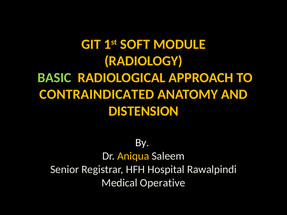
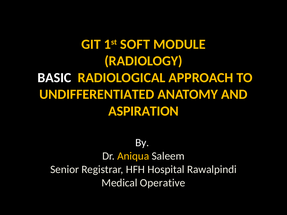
BASIC colour: light green -> white
CONTRAINDICATED: CONTRAINDICATED -> UNDIFFERENTIATED
DISTENSION: DISTENSION -> ASPIRATION
